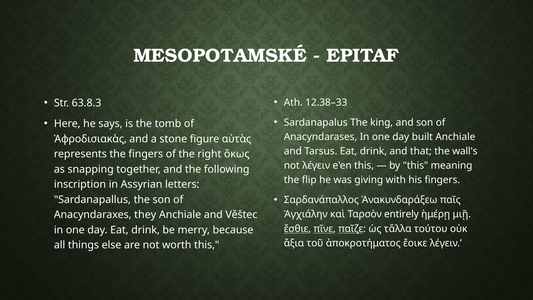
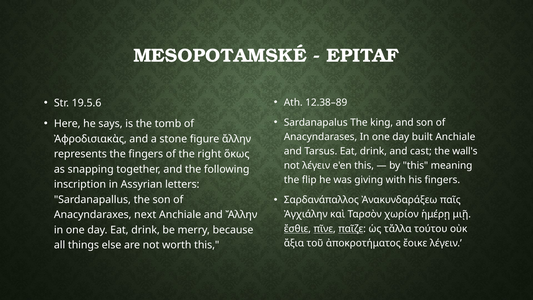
12.38–33: 12.38–33 -> 12.38–89
63.8.3: 63.8.3 -> 19.5.6
figure αὐτὰς: αὐτὰς -> ἄλλην
that: that -> cast
entirely: entirely -> χωρίον
they: they -> next
and Věštec: Věštec -> Ἄλλην
